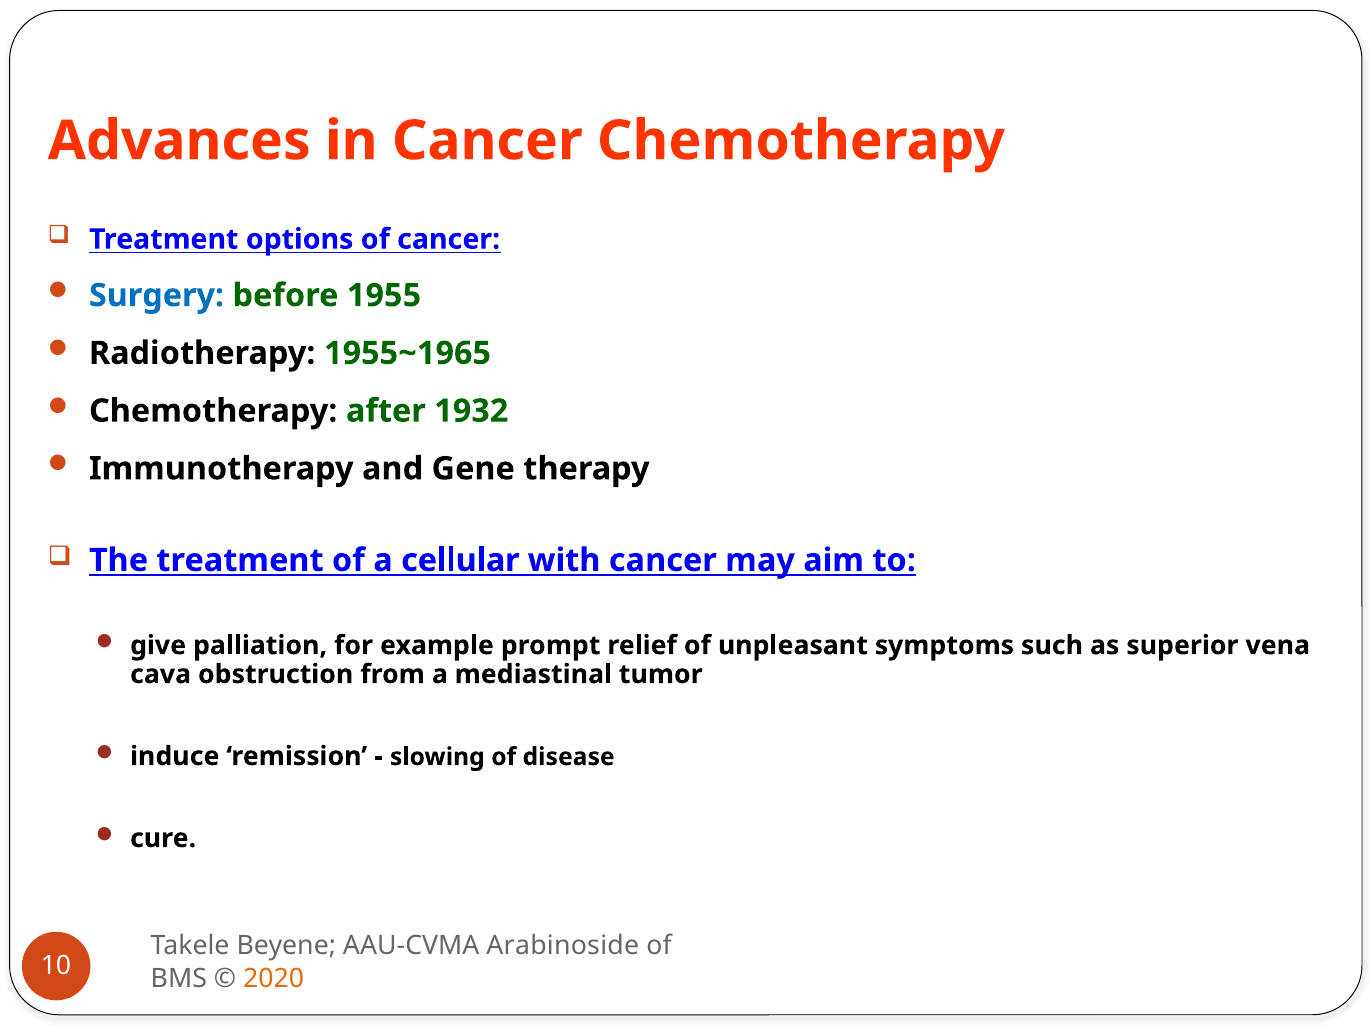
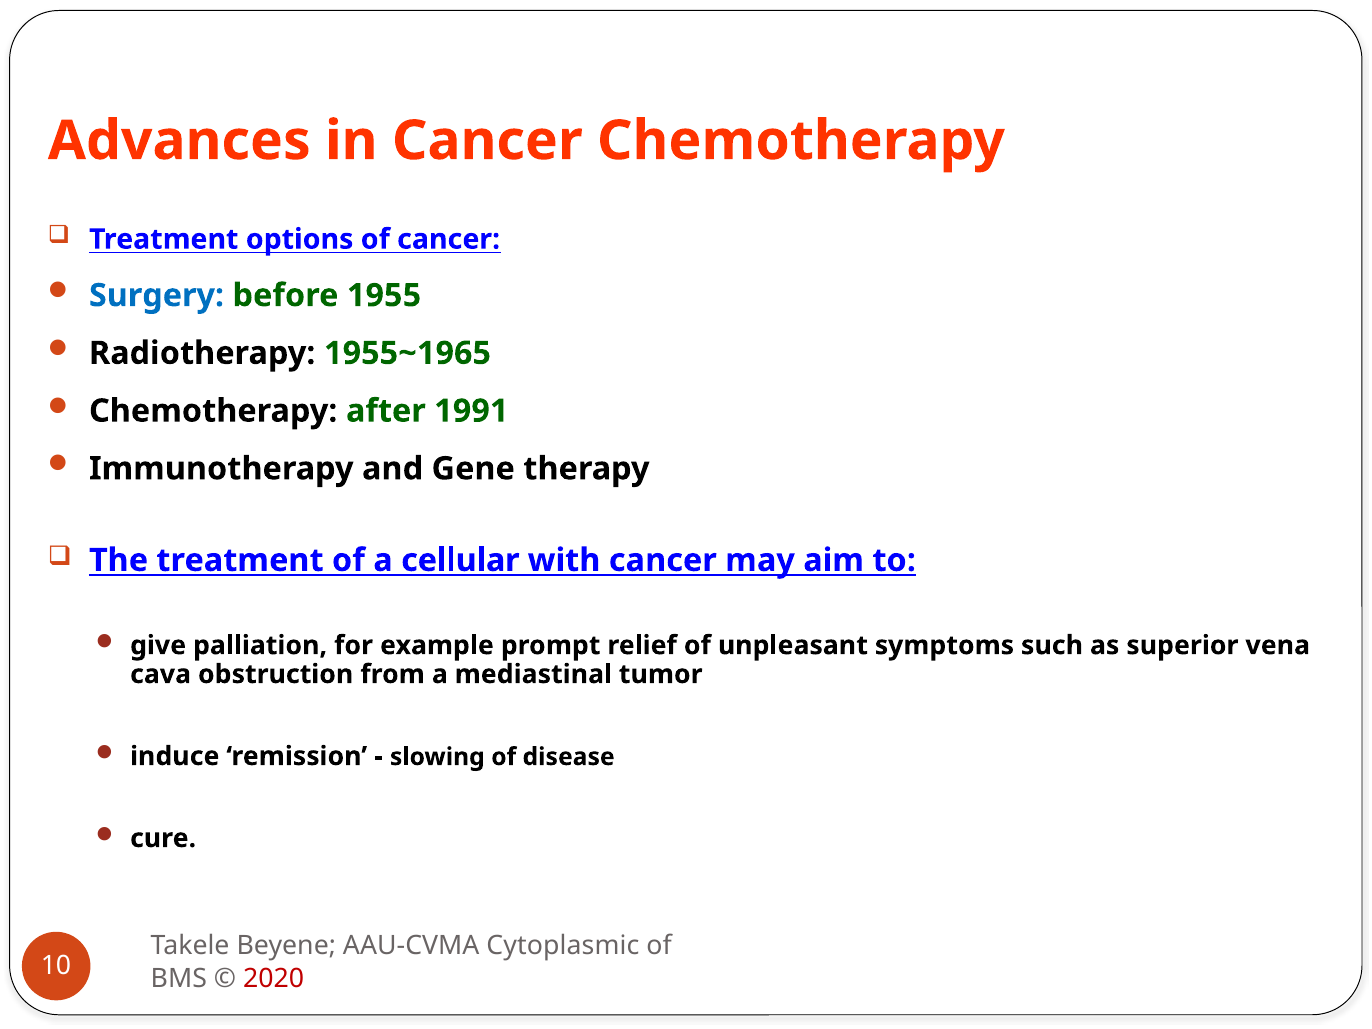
1932: 1932 -> 1991
Arabinoside: Arabinoside -> Cytoplasmic
2020 colour: orange -> red
